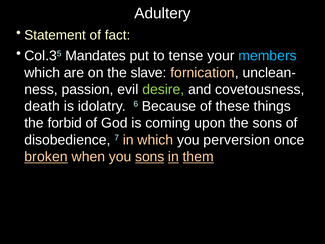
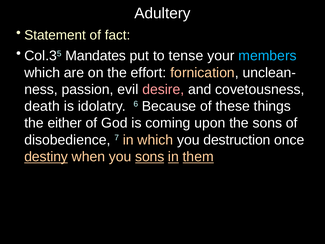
slave: slave -> effort
desire colour: light green -> pink
forbid: forbid -> either
perversion: perversion -> destruction
broken: broken -> destiny
